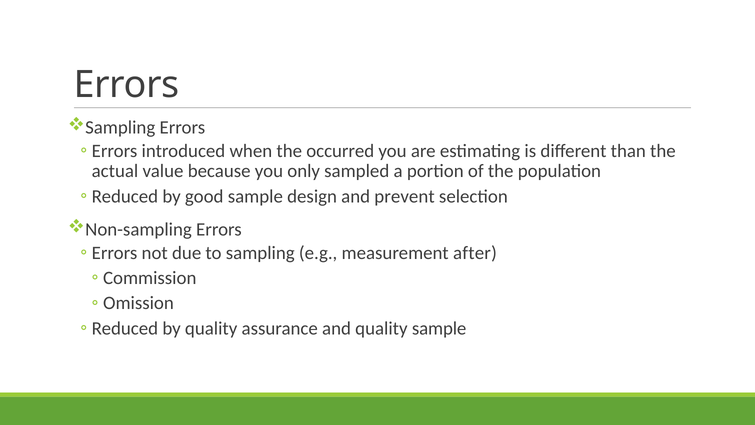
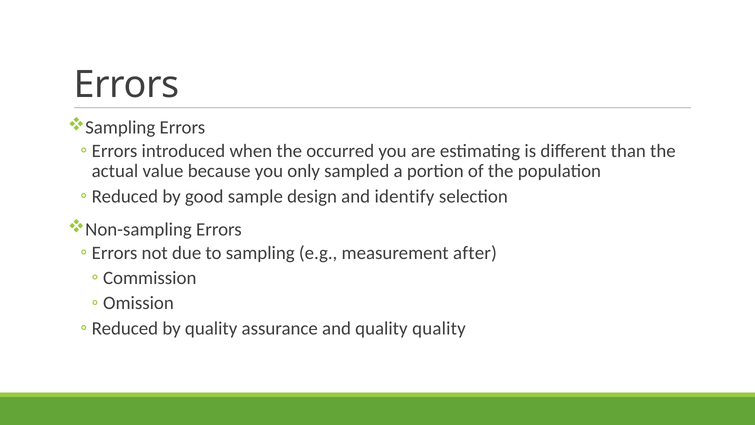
prevent: prevent -> identify
quality sample: sample -> quality
